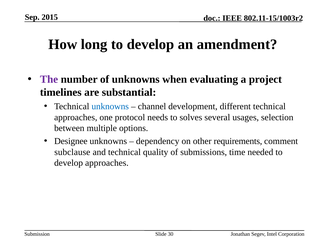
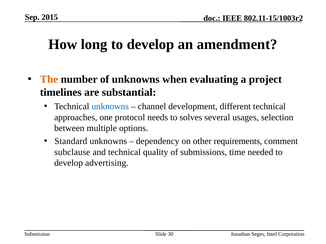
The colour: purple -> orange
Designee: Designee -> Standard
develop approaches: approaches -> advertising
